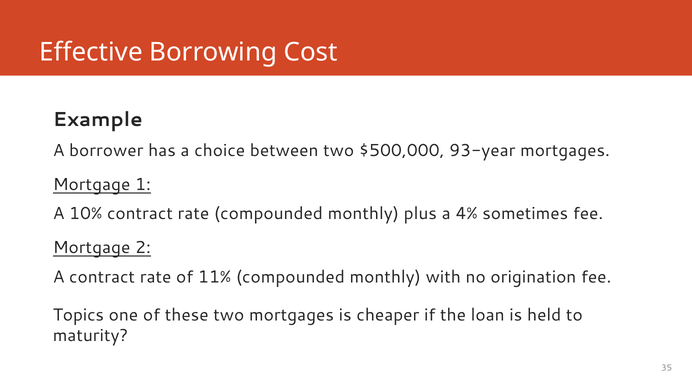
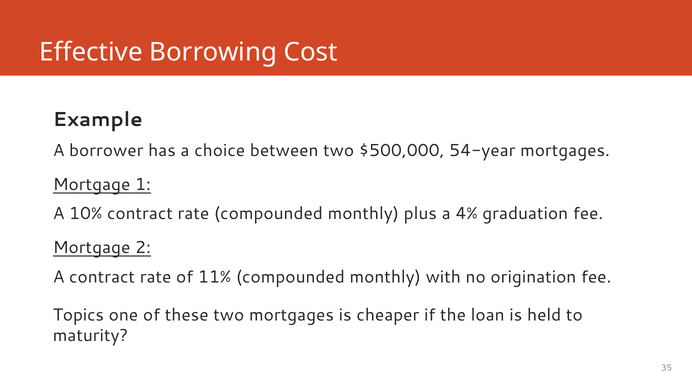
93-year: 93-year -> 54-year
sometimes: sometimes -> graduation
